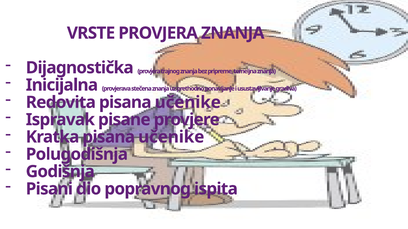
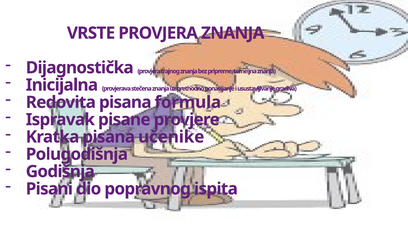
Redovita pisana učenike: učenike -> formula
